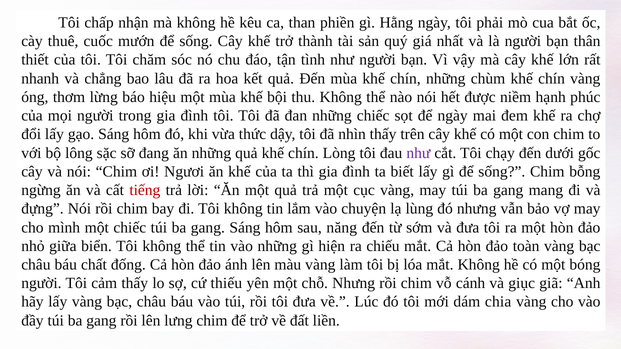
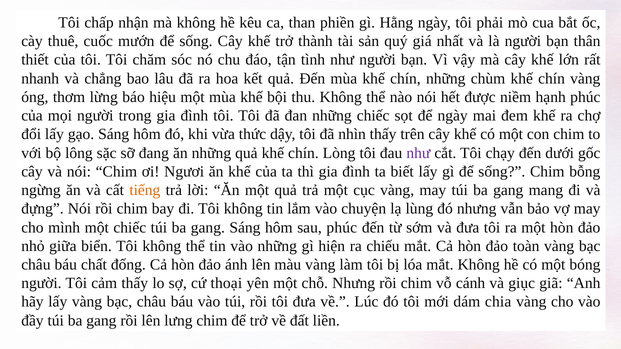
tiếng colour: red -> orange
sau năng: năng -> phúc
thiếu: thiếu -> thoại
